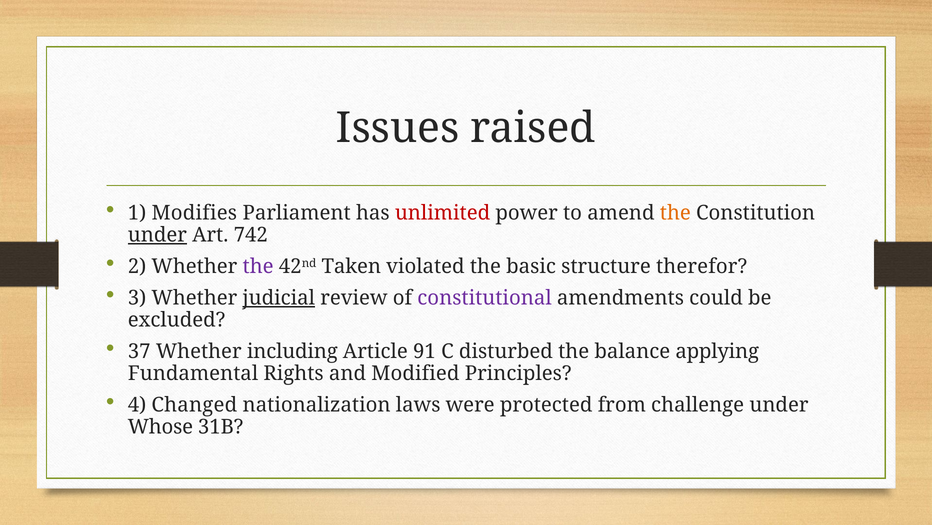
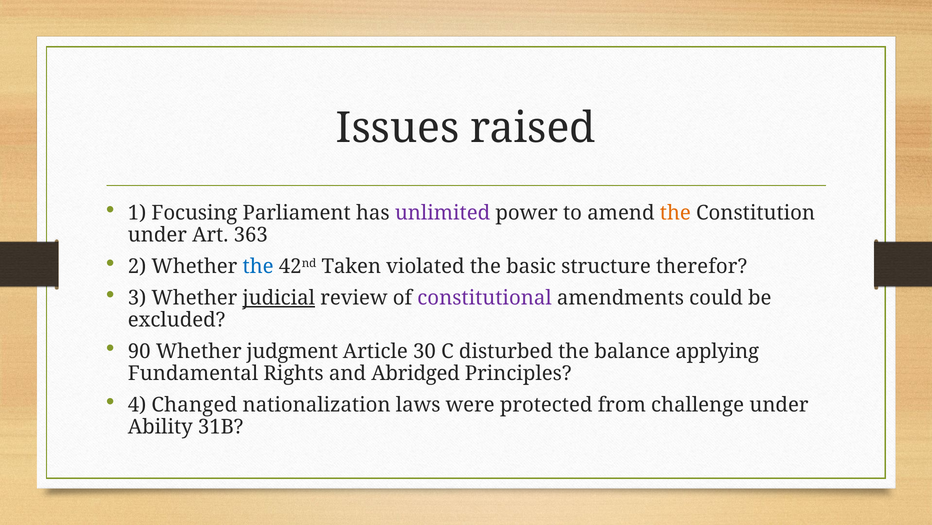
Modifies: Modifies -> Focusing
unlimited colour: red -> purple
under at (157, 235) underline: present -> none
742: 742 -> 363
the at (258, 266) colour: purple -> blue
37: 37 -> 90
including: including -> judgment
91: 91 -> 30
Modified: Modified -> Abridged
Whose: Whose -> Ability
